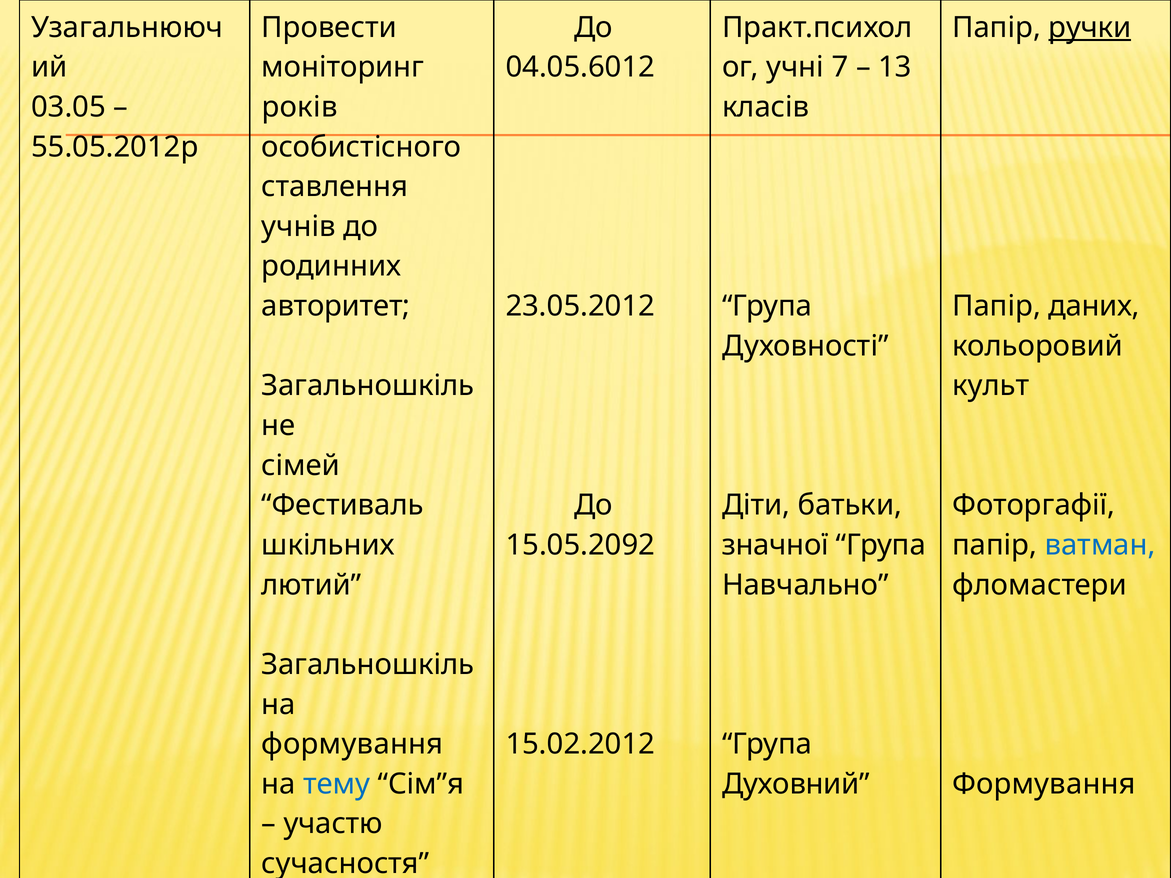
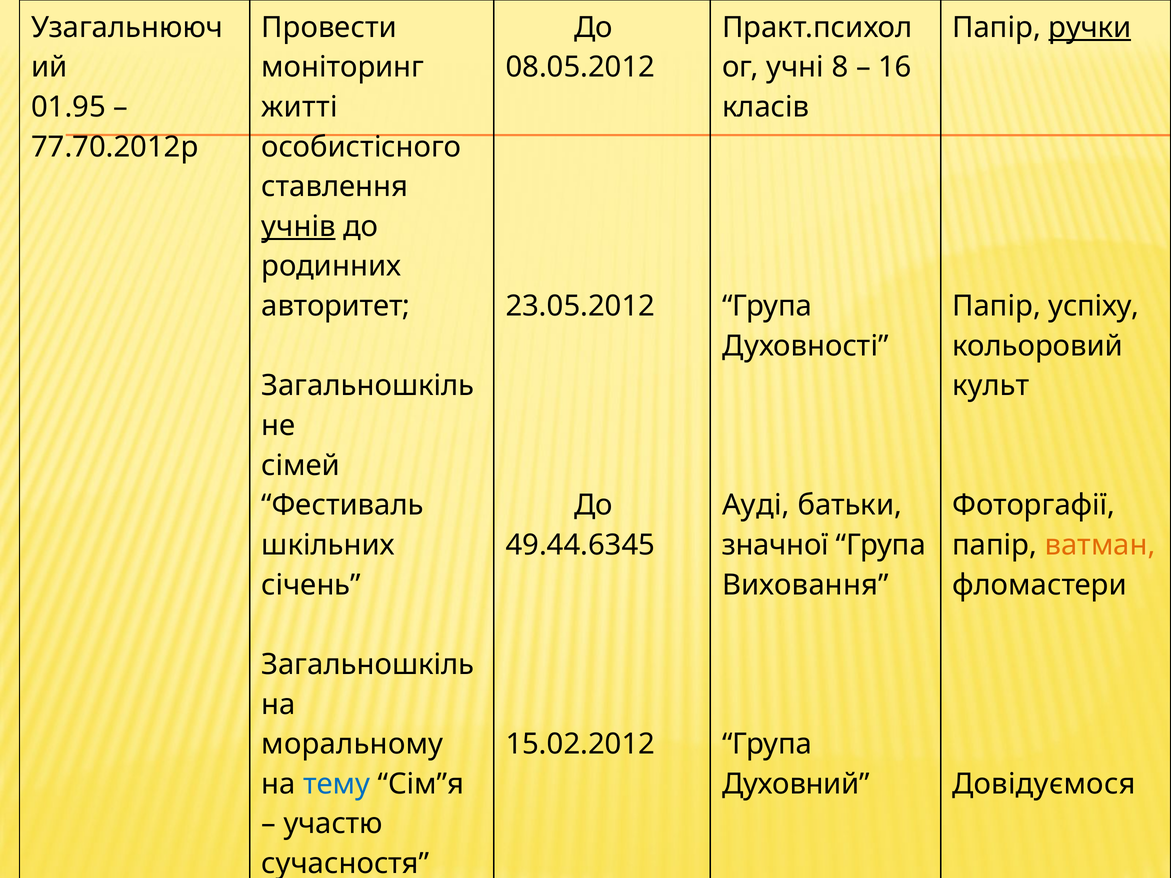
04.05.6012: 04.05.6012 -> 08.05.2012
7: 7 -> 8
13: 13 -> 16
03.05: 03.05 -> 01.95
років: років -> житті
55.05.2012р: 55.05.2012р -> 77.70.2012р
учнів underline: none -> present
даних: даних -> успіху
Діти: Діти -> Ауді
15.05.2092: 15.05.2092 -> 49.44.6345
ватман colour: blue -> orange
лютий: лютий -> січень
Навчально: Навчально -> Виховання
формування at (352, 744): формування -> моральному
Формування at (1044, 784): Формування -> Довідуємося
